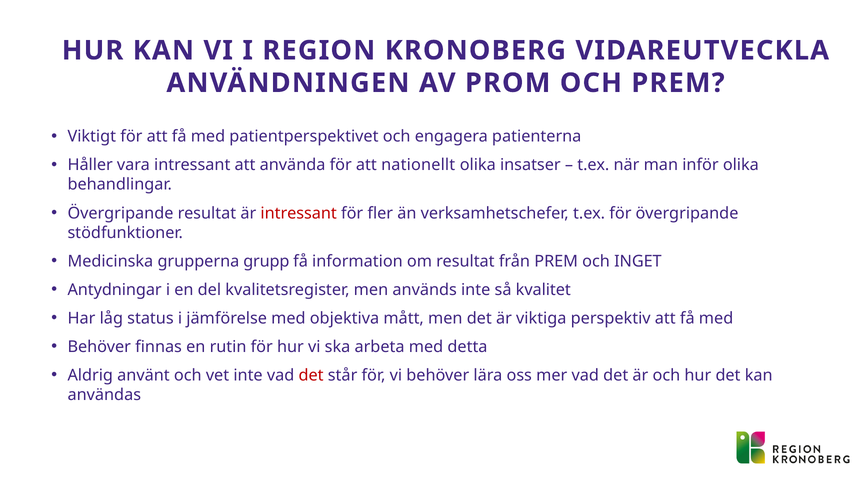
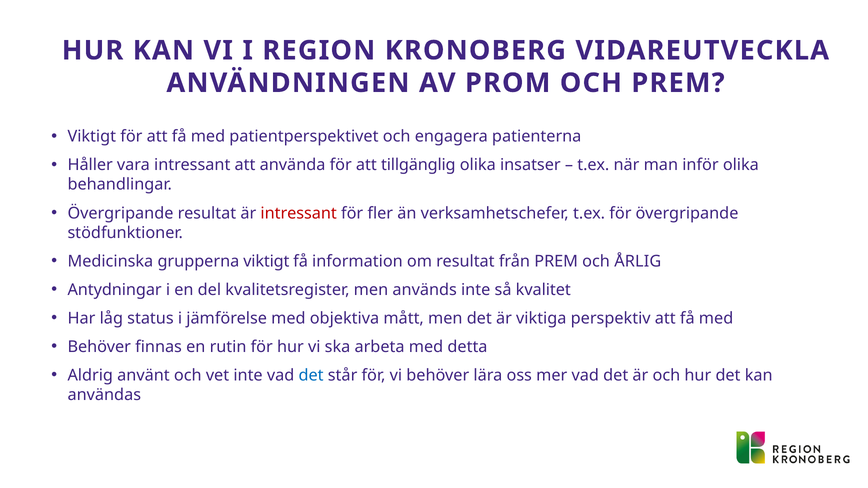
nationellt: nationellt -> tillgänglig
grupperna grupp: grupp -> viktigt
INGET: INGET -> ÅRLIG
det at (311, 376) colour: red -> blue
